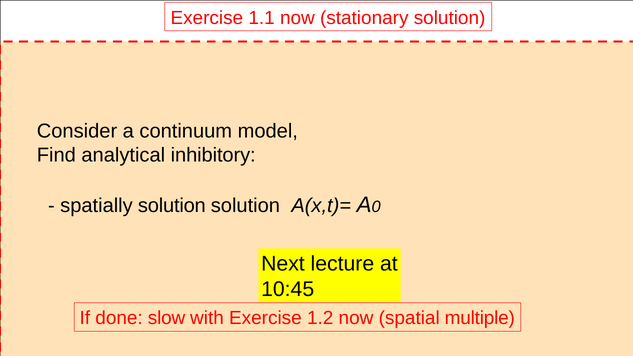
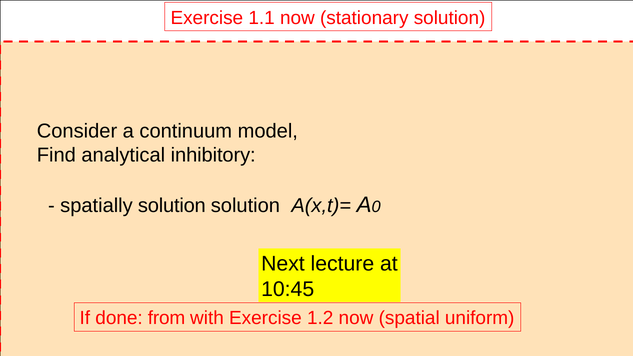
slow: slow -> from
multiple: multiple -> uniform
